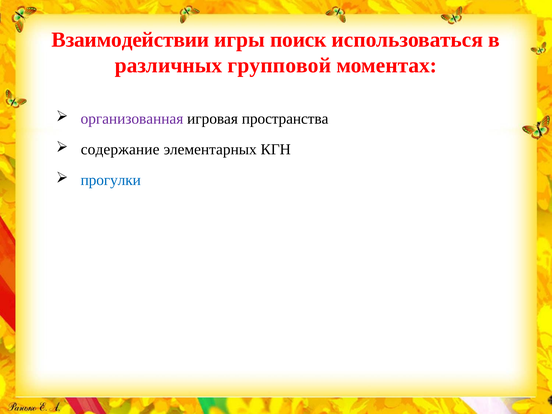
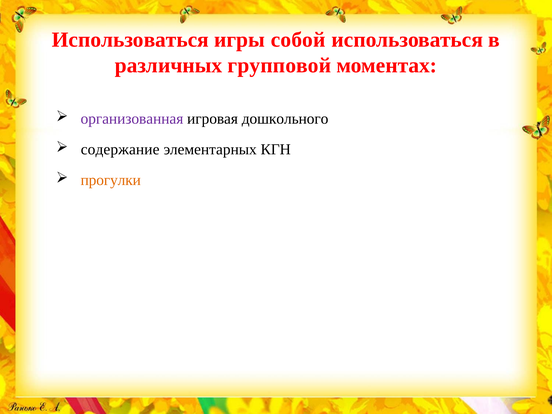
Взаимодействии at (130, 40): Взаимодействии -> Использоваться
поиск: поиск -> собой
пространства: пространства -> дошкольного
прогулки colour: blue -> orange
